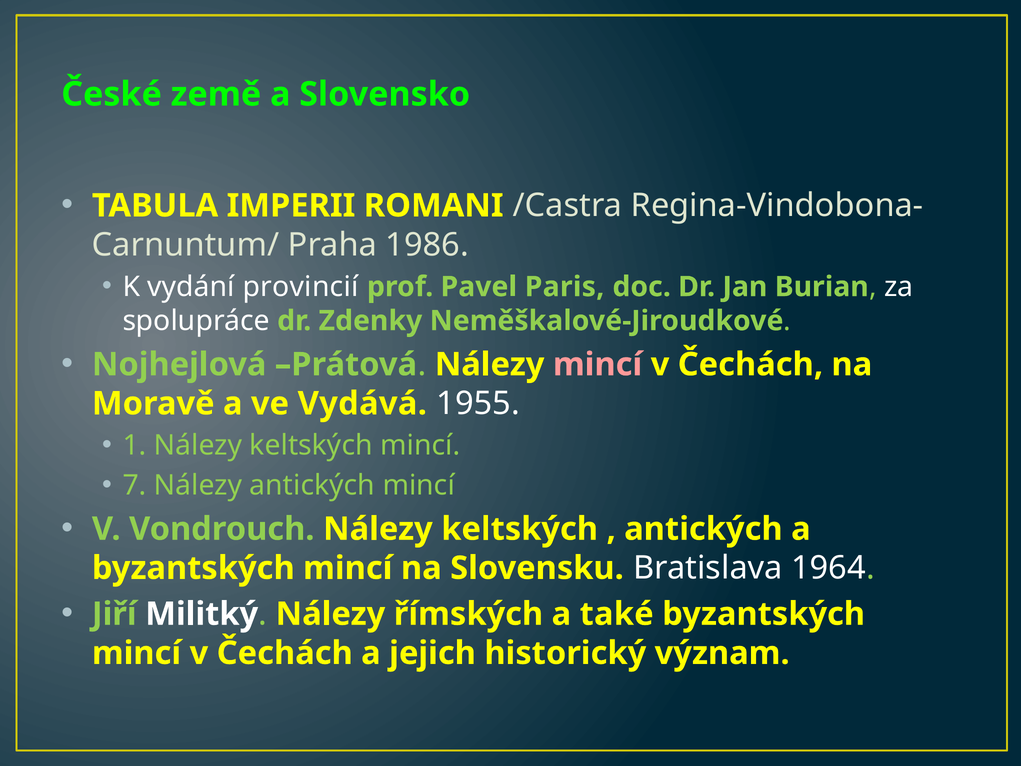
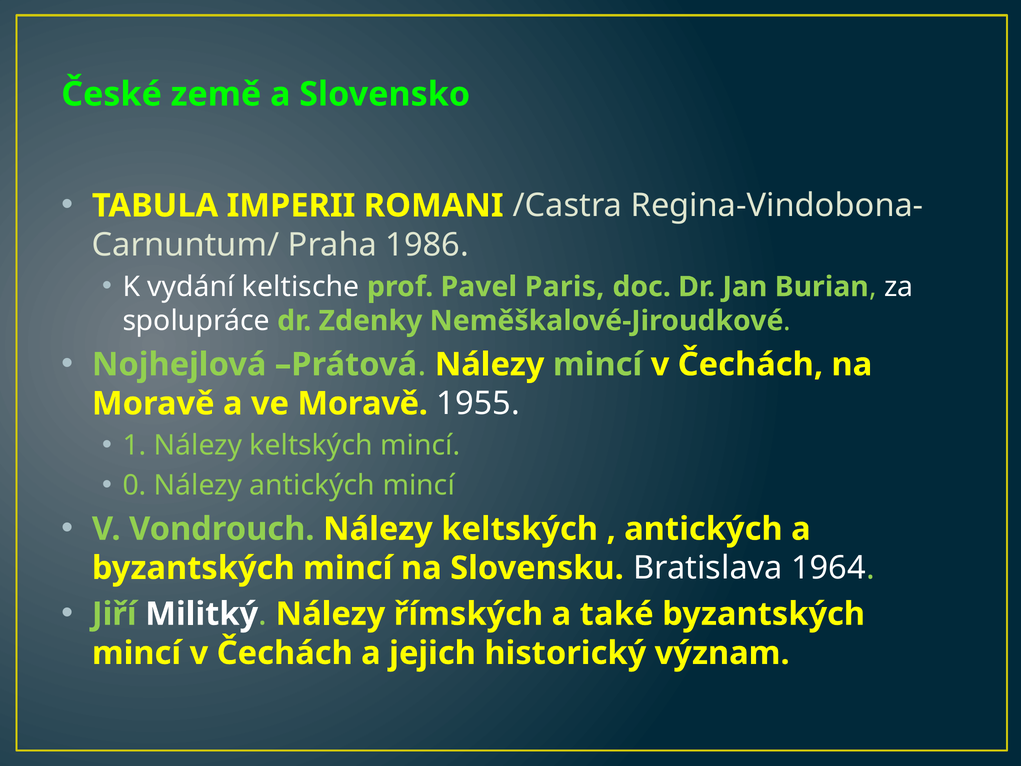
provincií: provincií -> keltische
mincí at (598, 364) colour: pink -> light green
ve Vydává: Vydává -> Moravě
7: 7 -> 0
